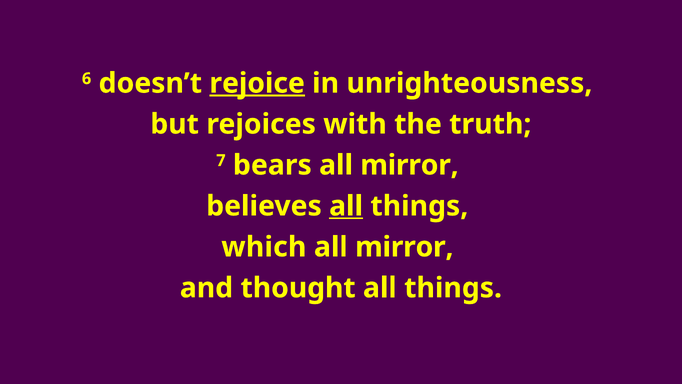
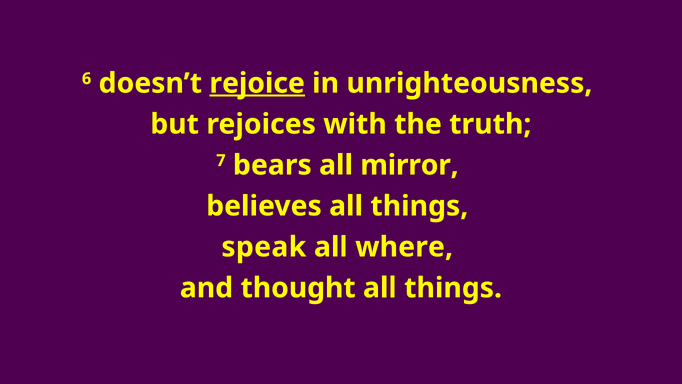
all at (346, 206) underline: present -> none
which: which -> speak
mirror at (404, 247): mirror -> where
